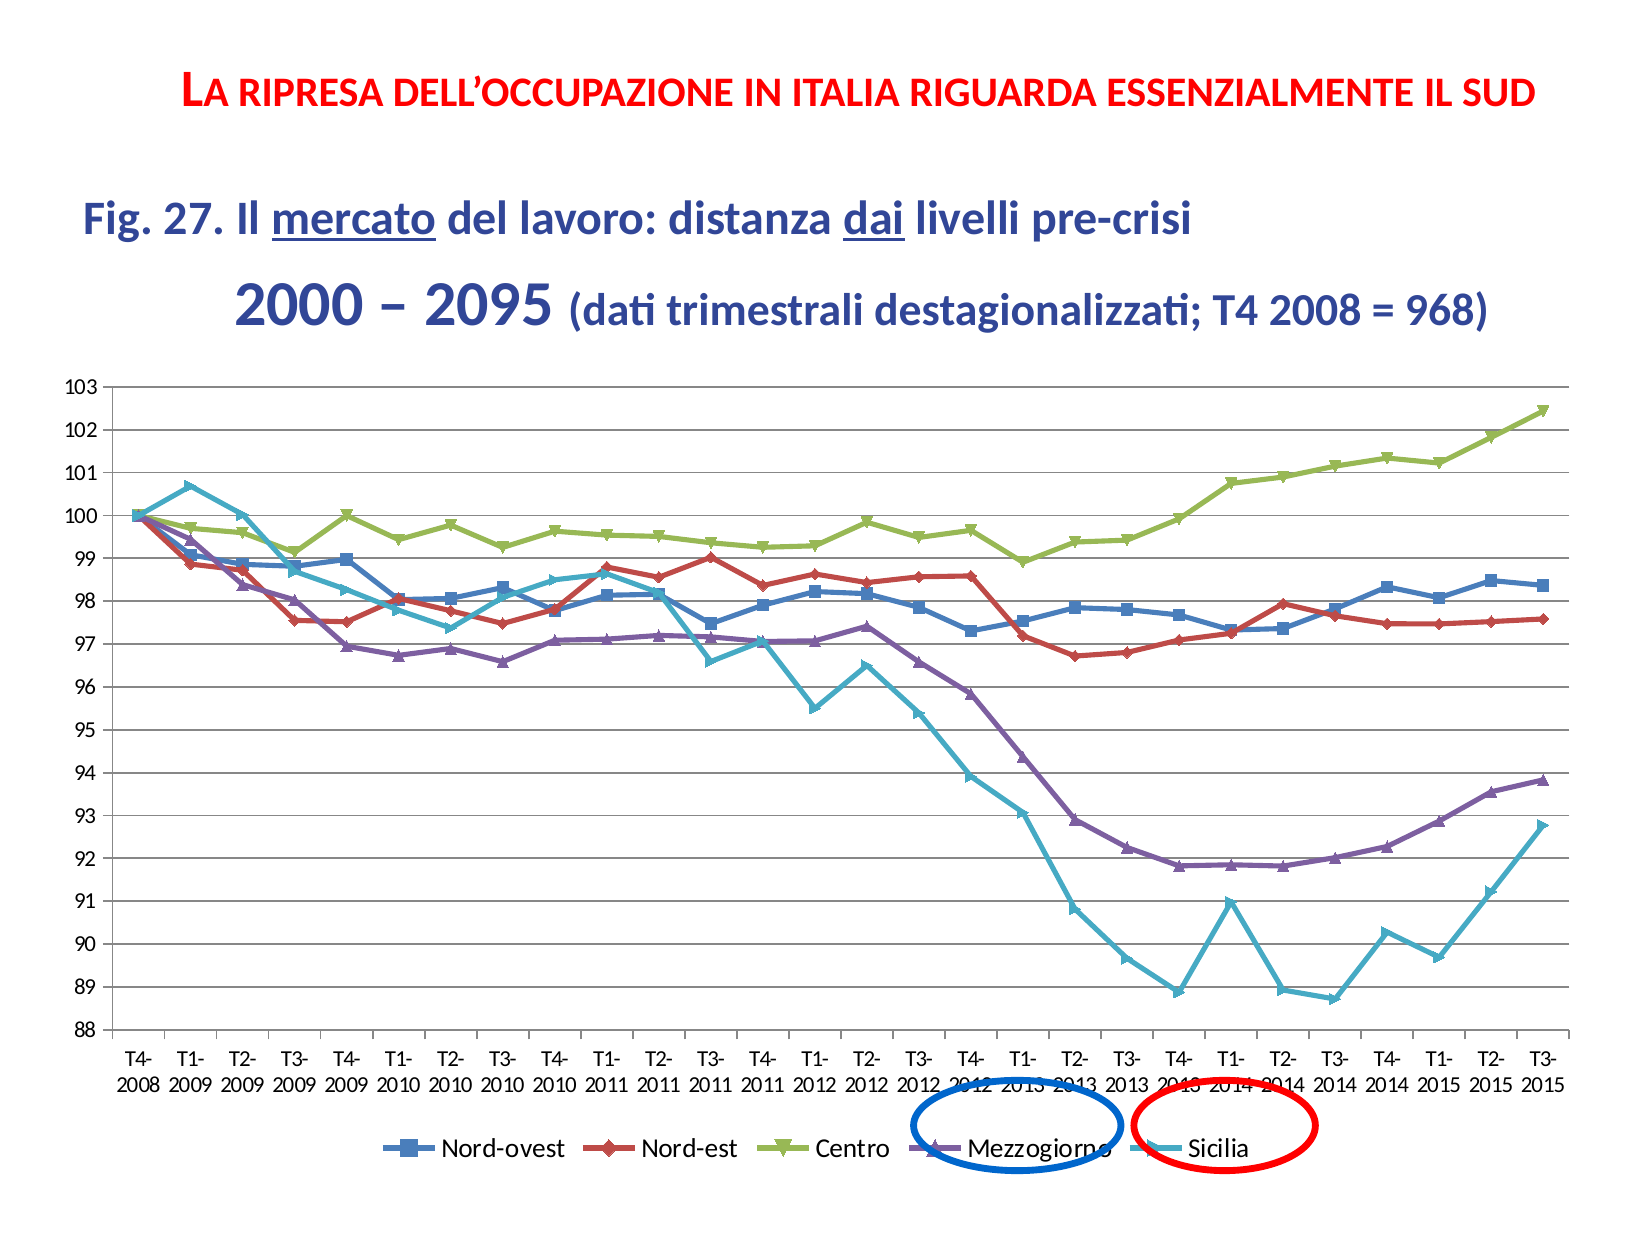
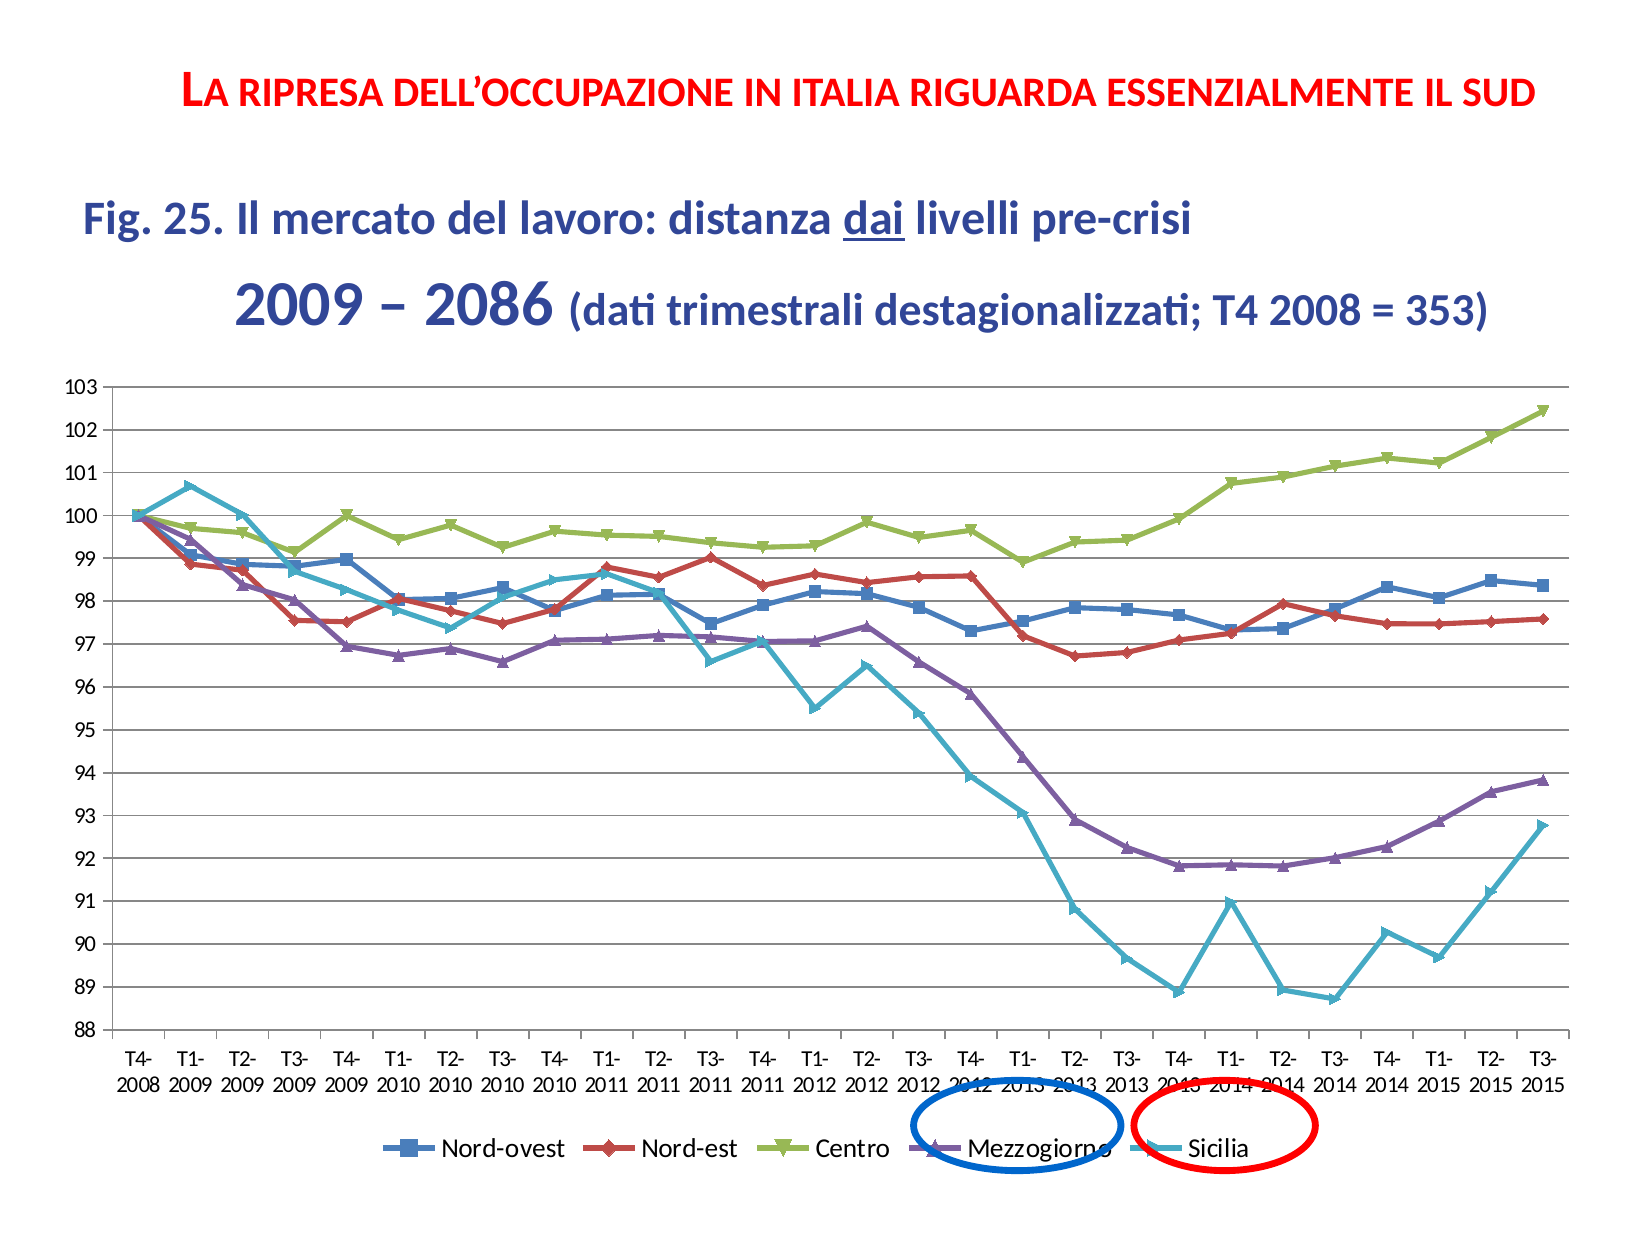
27: 27 -> 25
mercato underline: present -> none
2000 at (299, 304): 2000 -> 2009
2095: 2095 -> 2086
968: 968 -> 353
